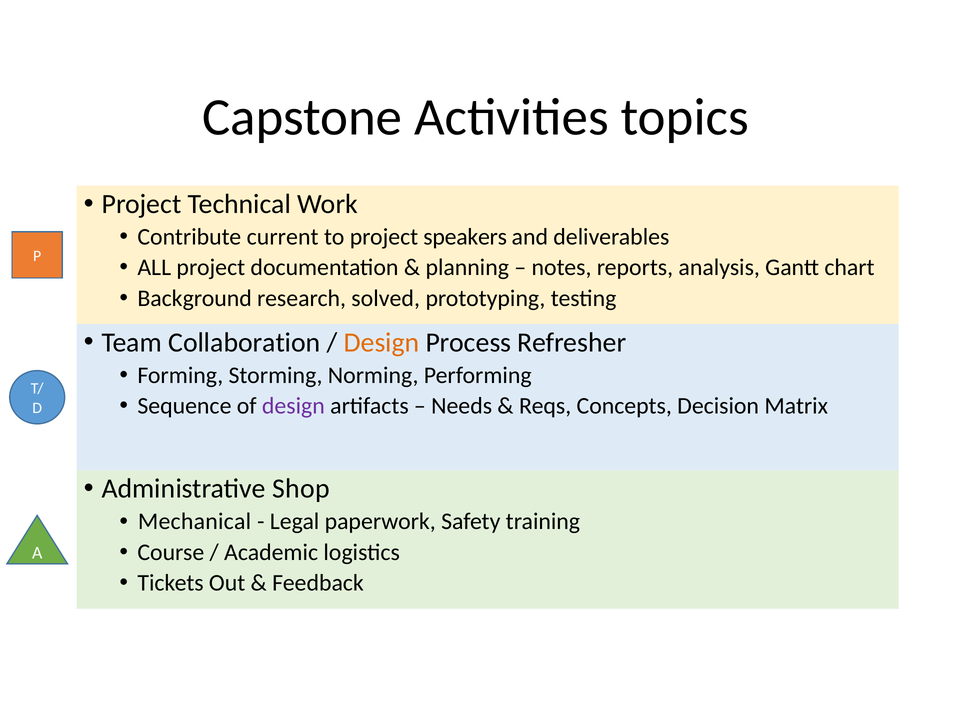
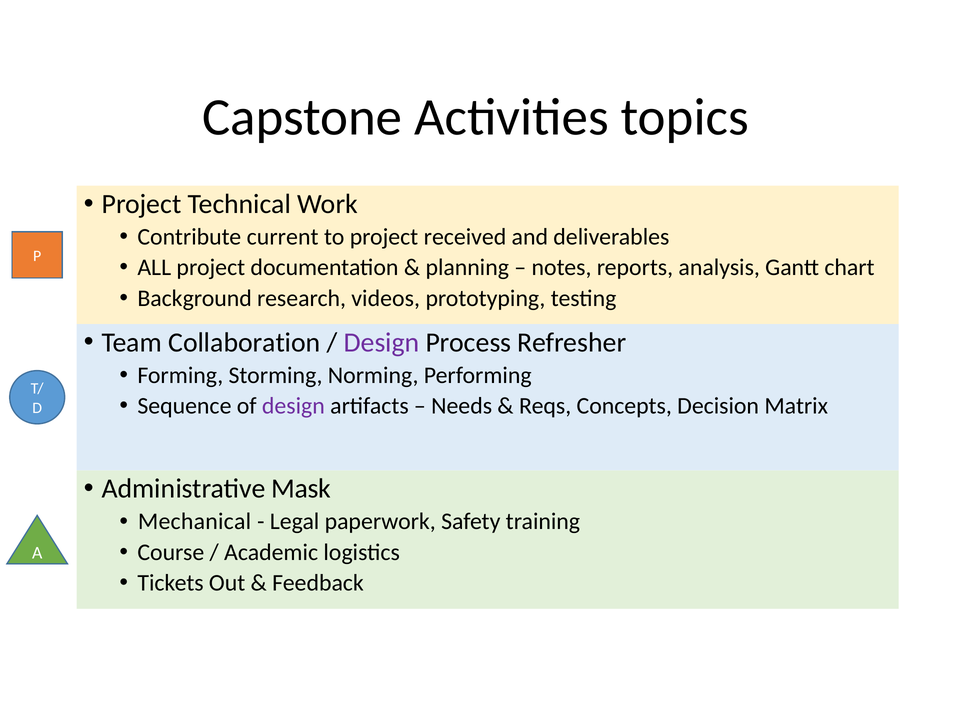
speakers: speakers -> received
solved: solved -> videos
Design at (382, 343) colour: orange -> purple
Shop: Shop -> Mask
